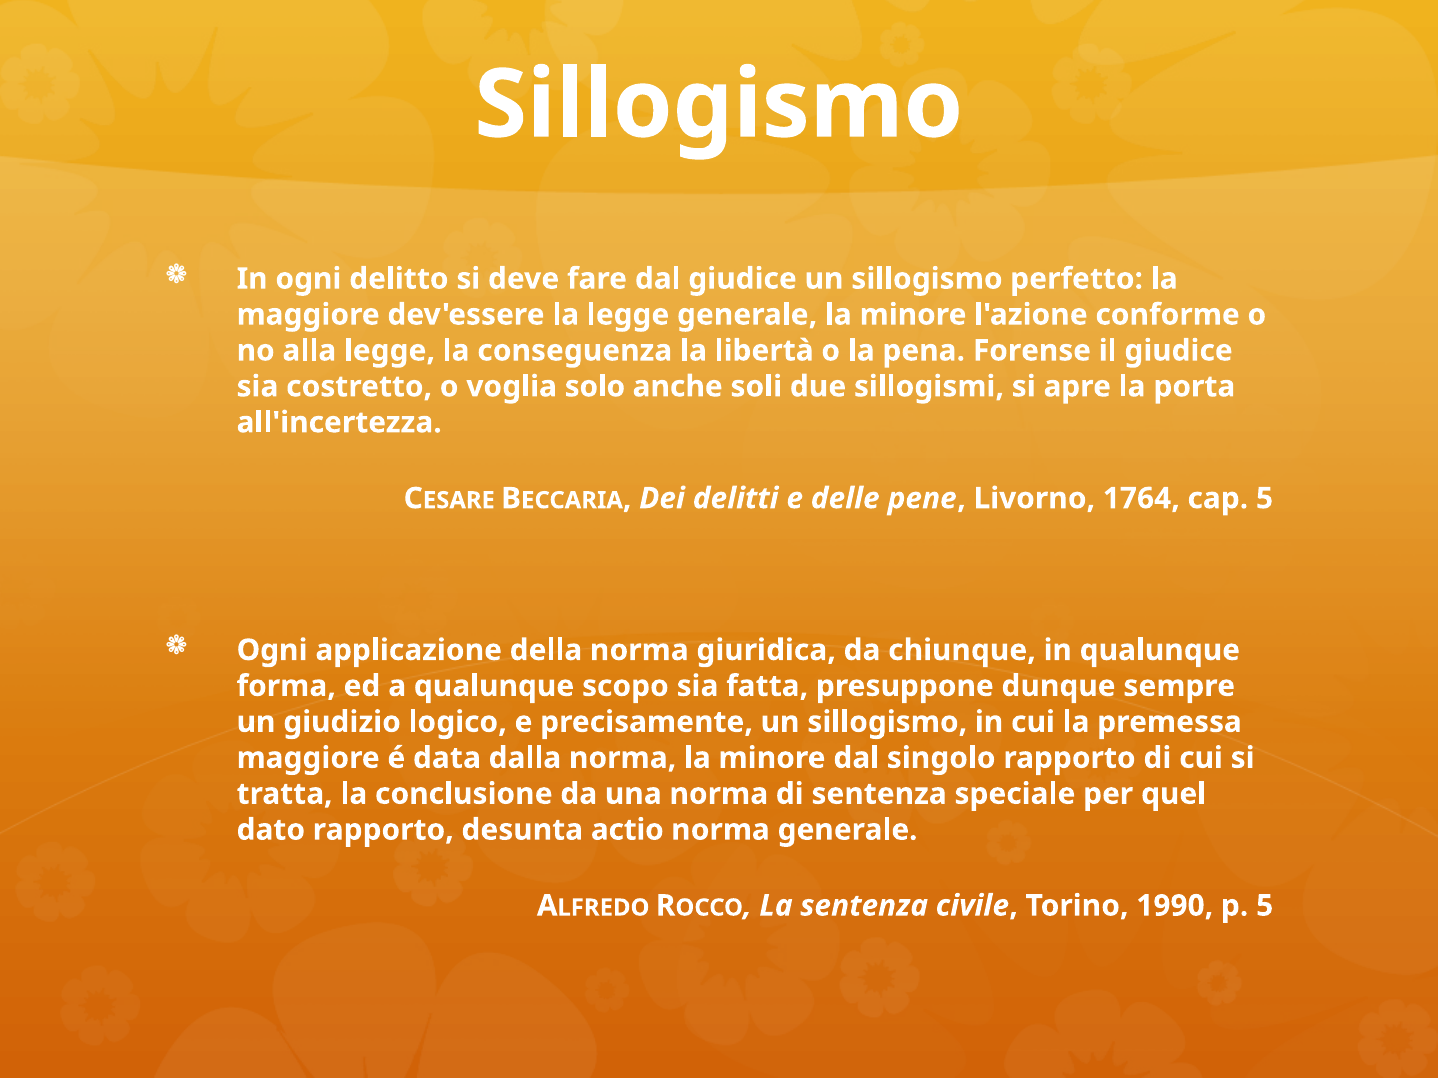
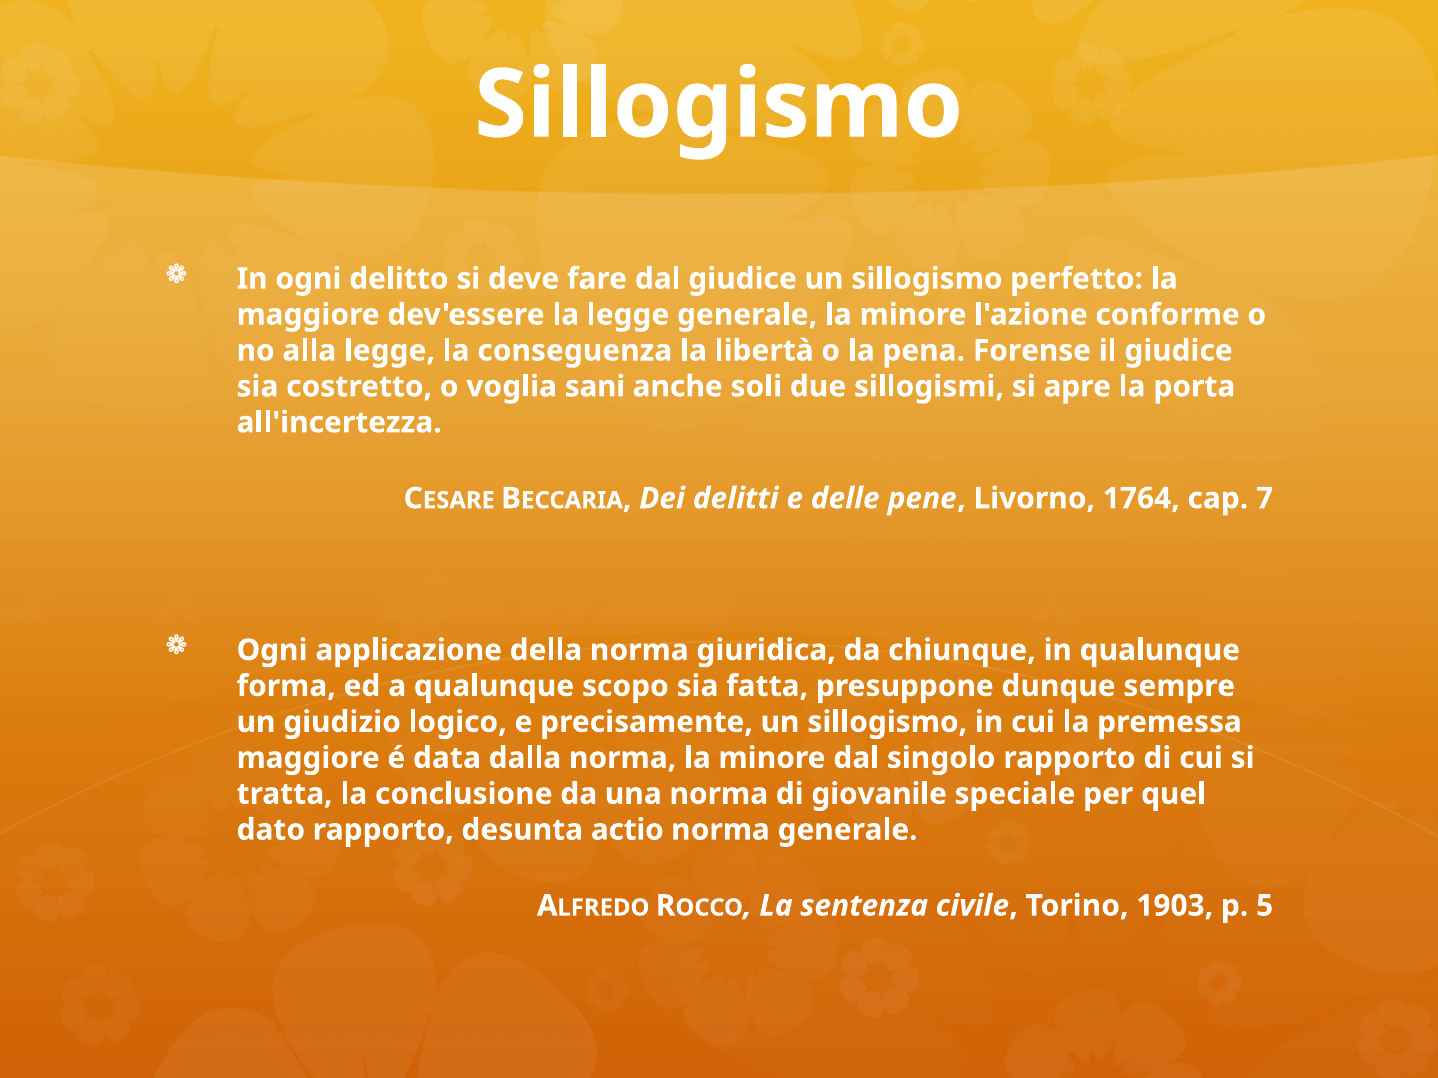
solo: solo -> sani
cap 5: 5 -> 7
di sentenza: sentenza -> giovanile
1990: 1990 -> 1903
